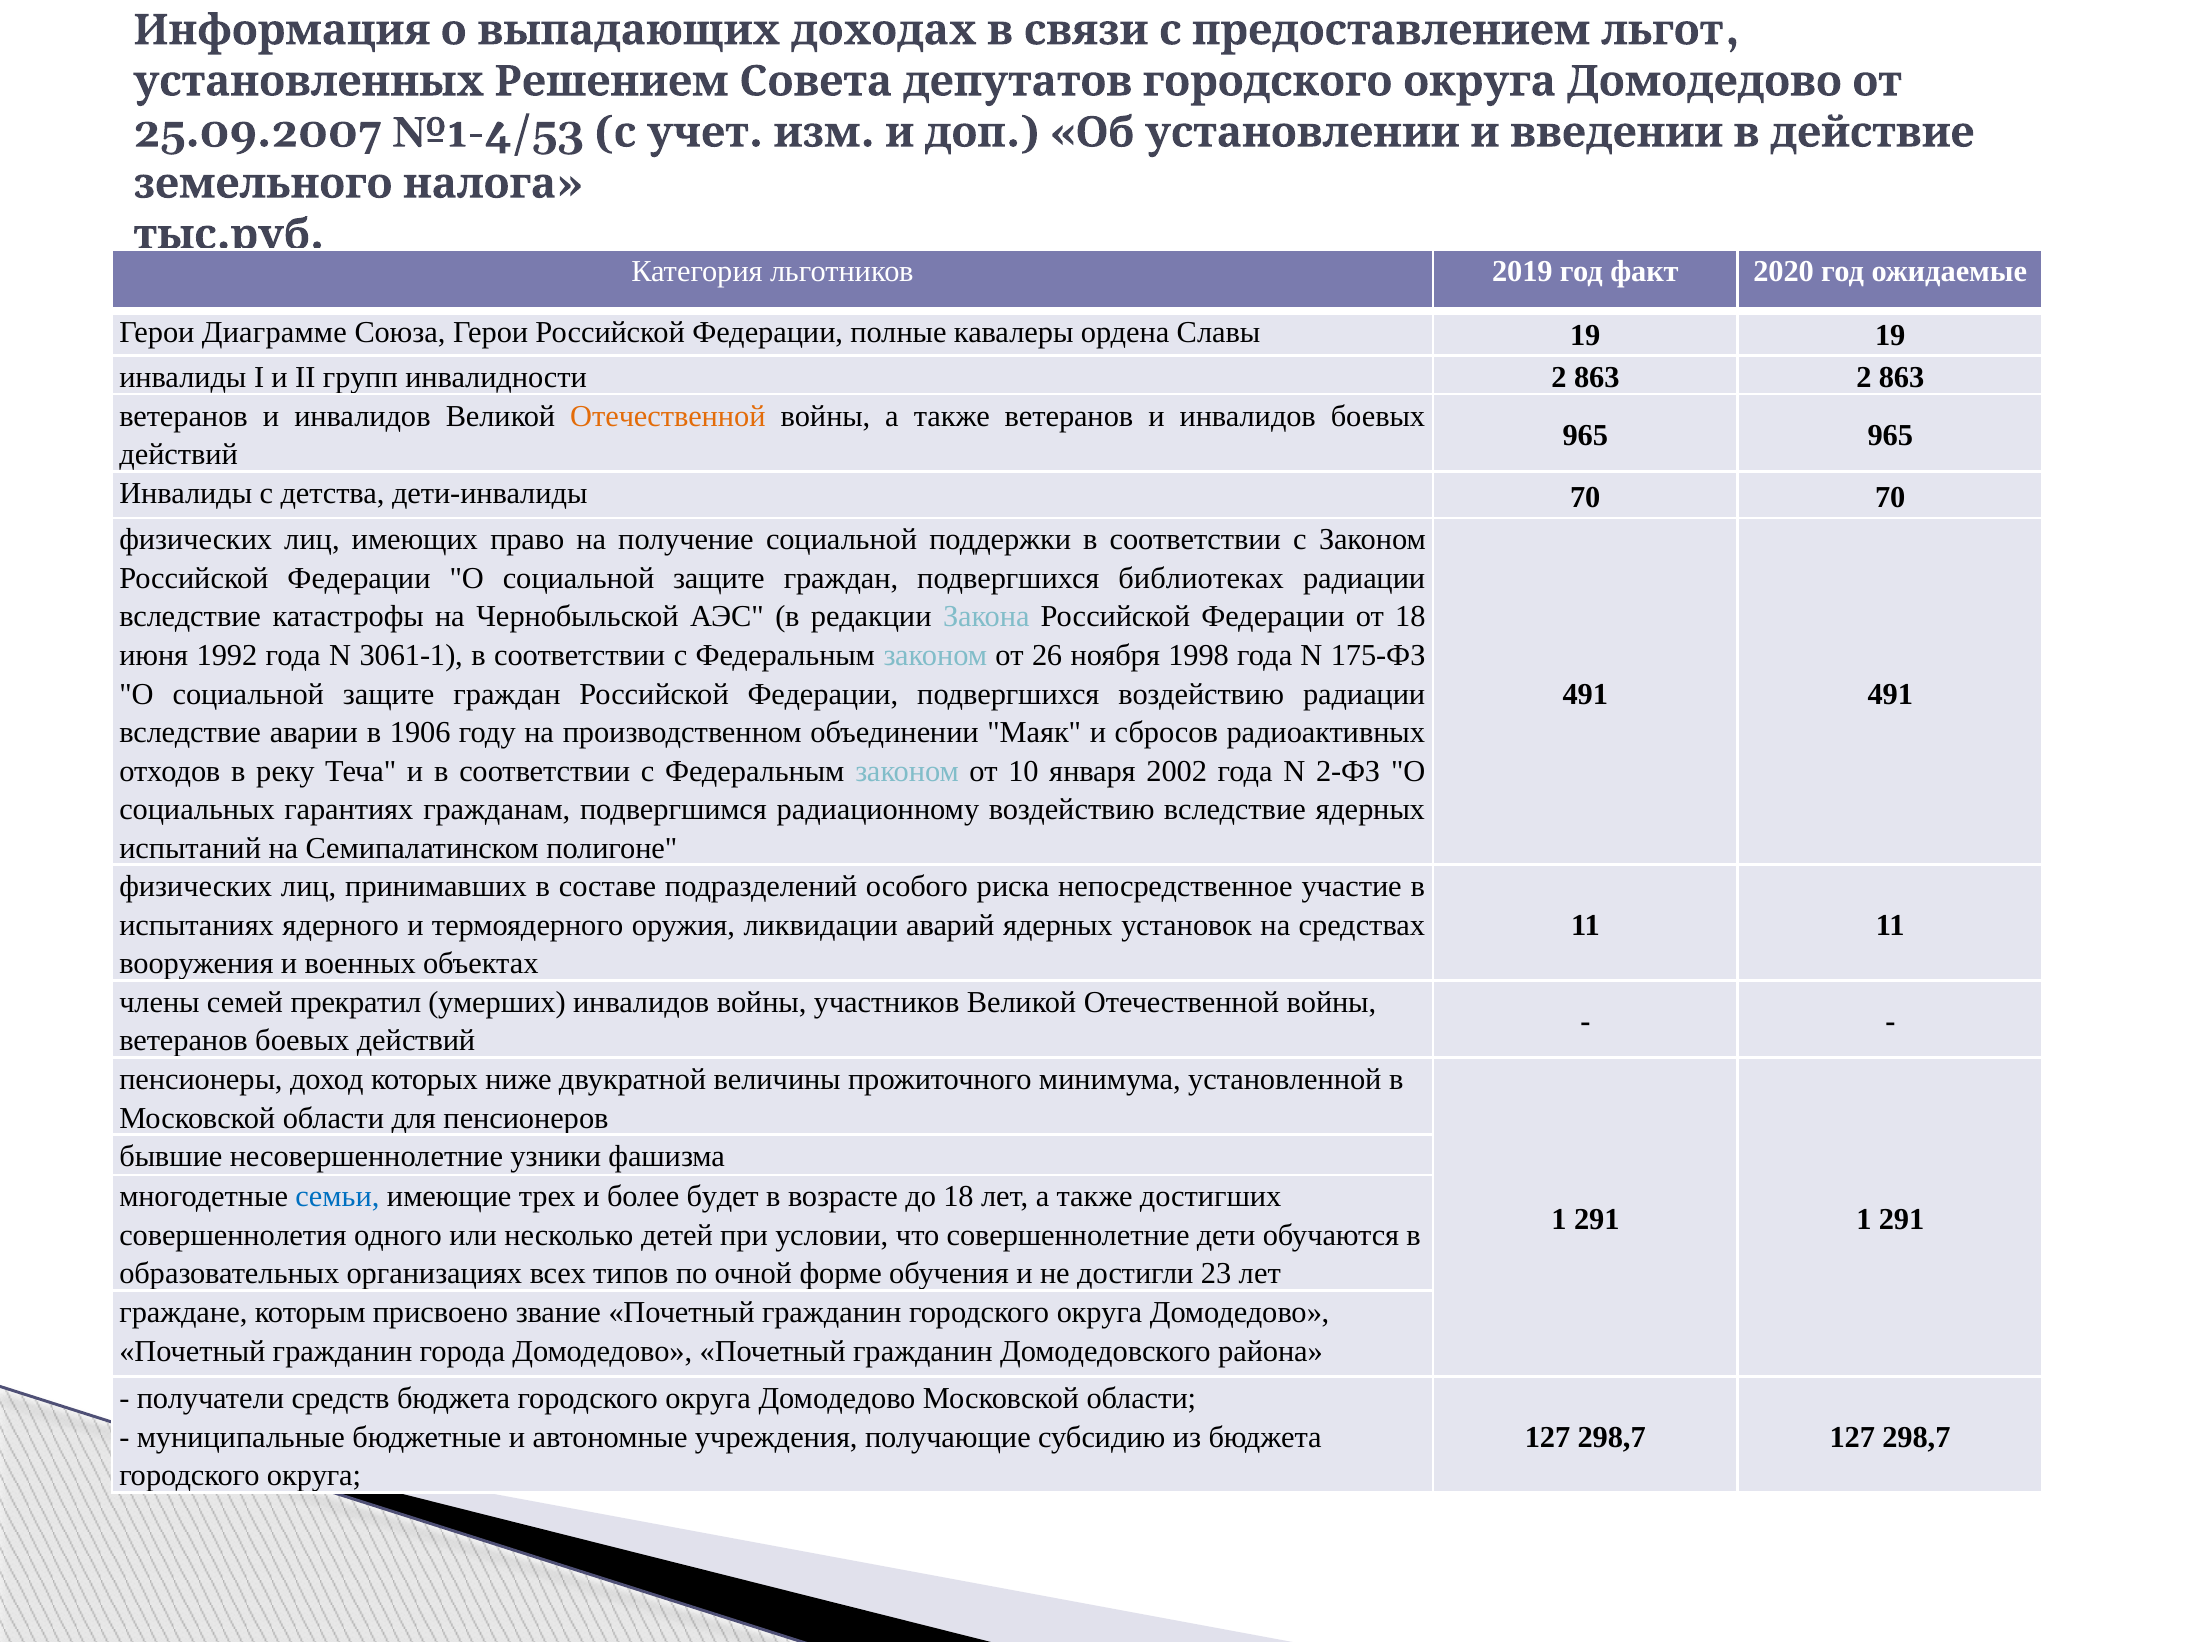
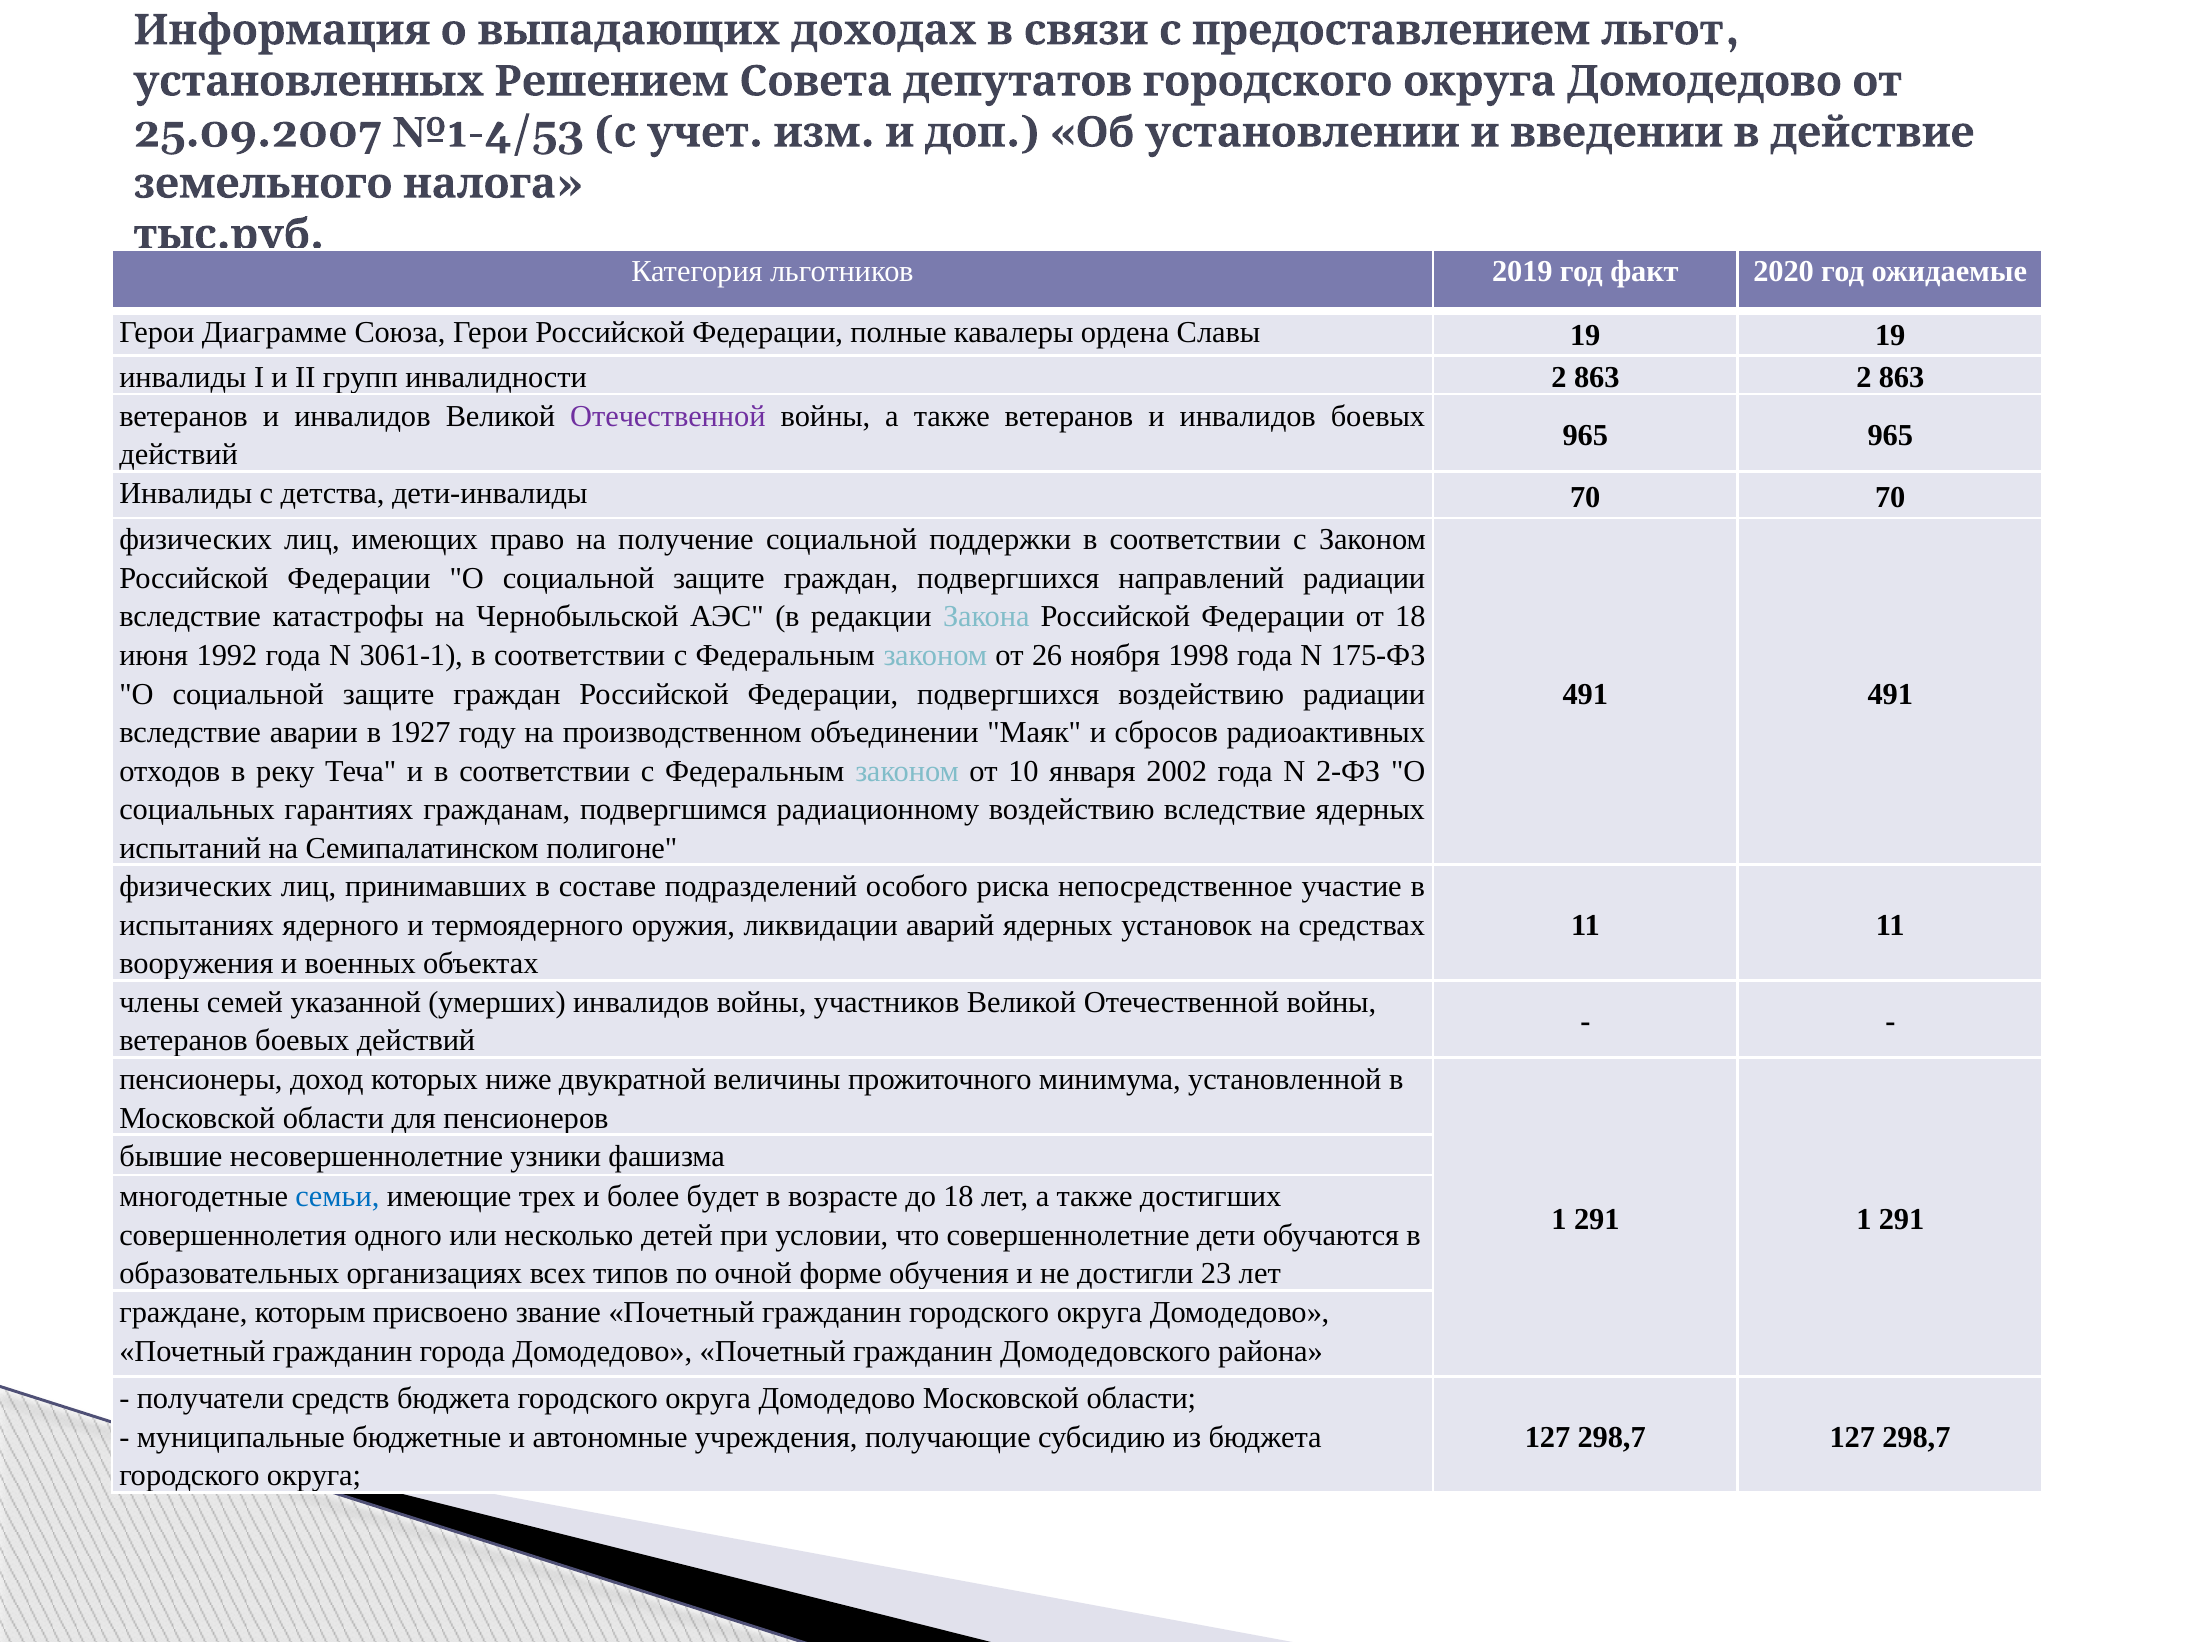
Отечественной at (668, 416) colour: orange -> purple
библиотеках: библиотеках -> направлений
1906: 1906 -> 1927
прекратил: прекратил -> указанной
